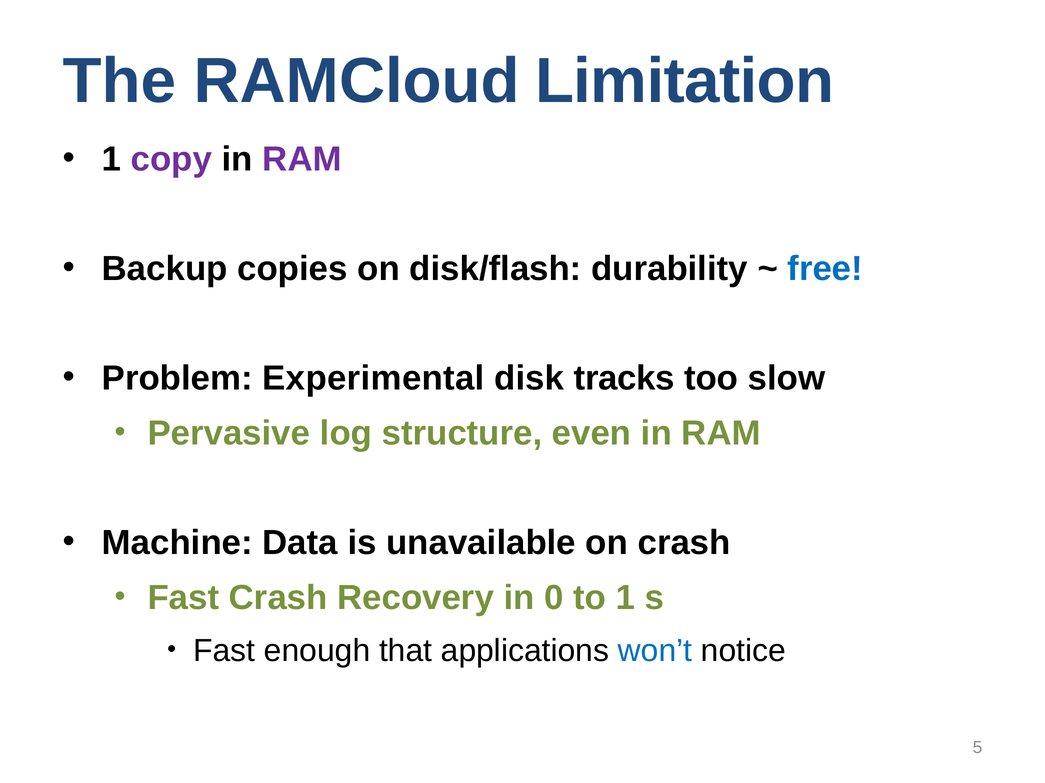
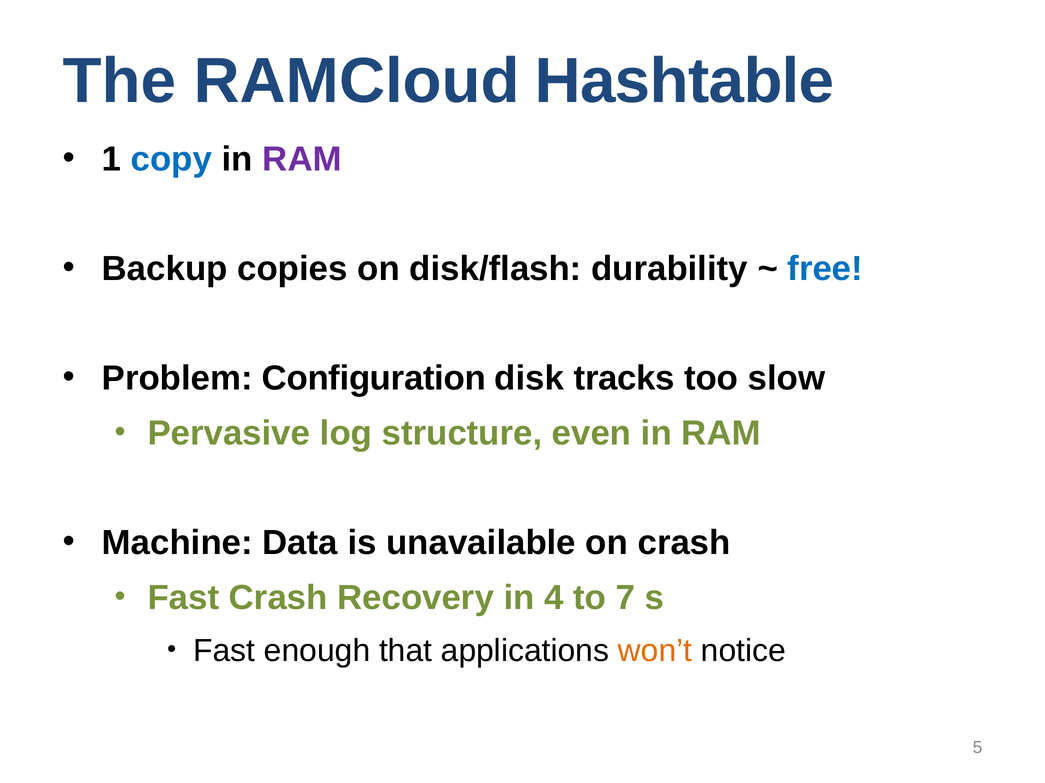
Limitation: Limitation -> Hashtable
copy colour: purple -> blue
Experimental: Experimental -> Configuration
0: 0 -> 4
to 1: 1 -> 7
won’t colour: blue -> orange
